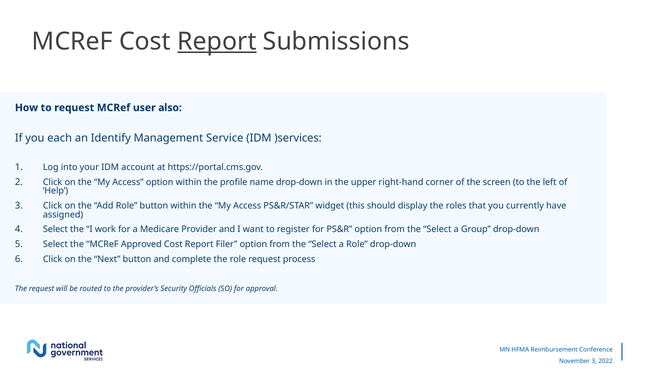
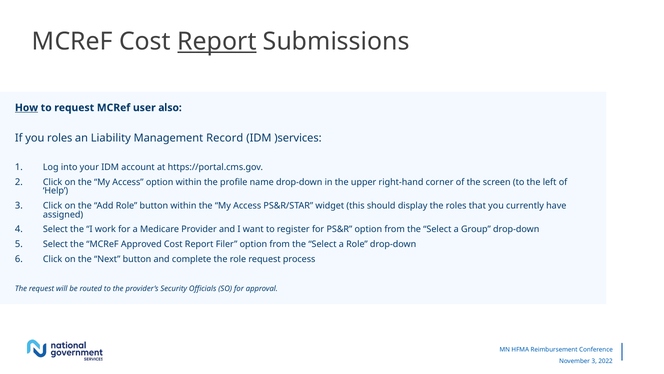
How underline: none -> present
you each: each -> roles
Identify: Identify -> Liability
Service: Service -> Record
